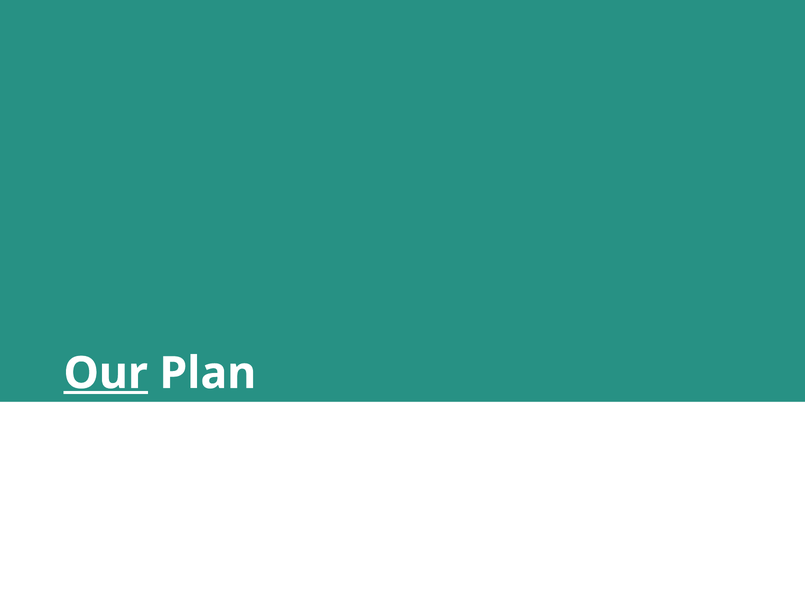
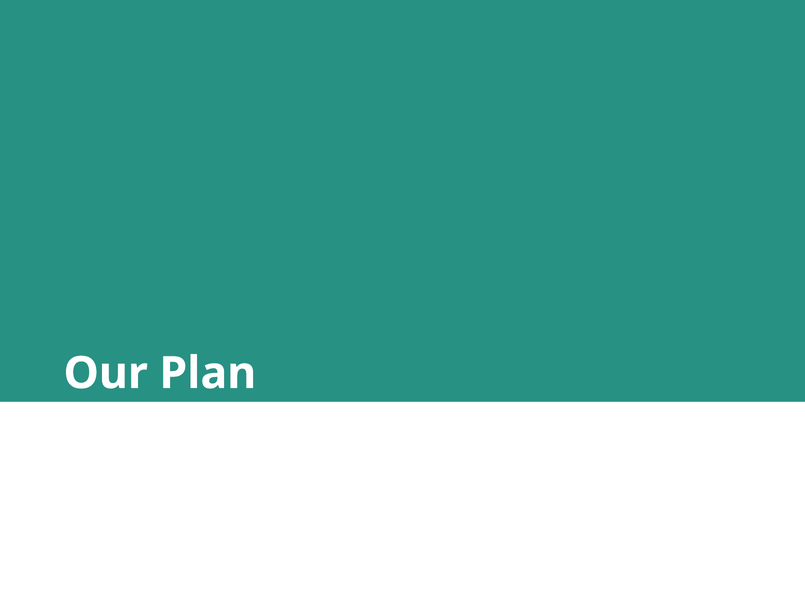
Our underline: present -> none
